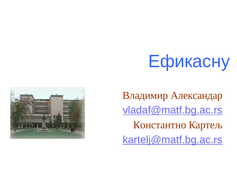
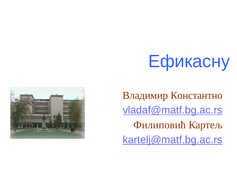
Александар: Александар -> Константно
Константно: Константно -> Филиповић
